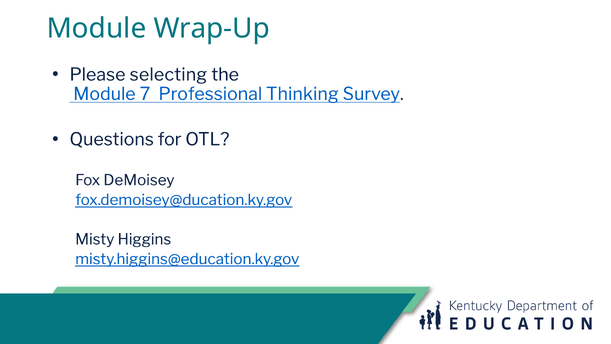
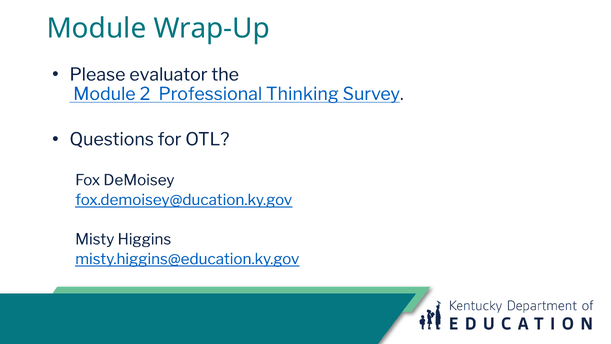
selecting: selecting -> evaluator
7: 7 -> 2
